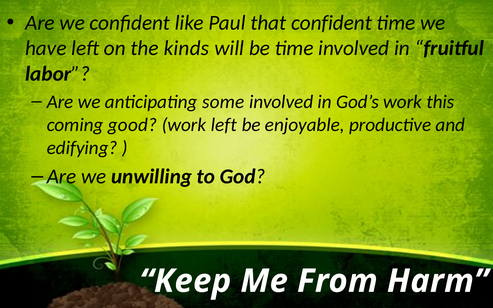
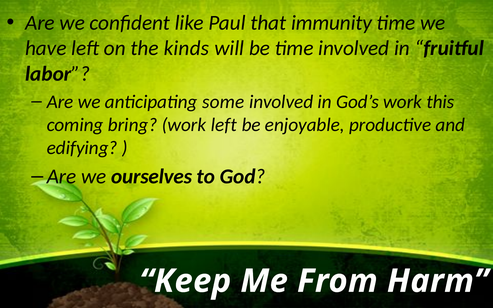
that confident: confident -> immunity
good: good -> bring
unwilling: unwilling -> ourselves
